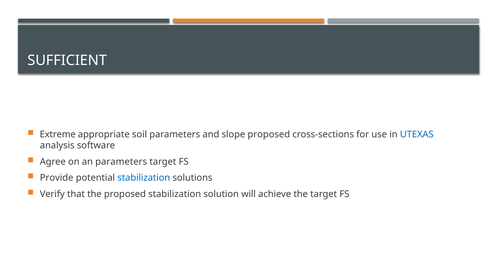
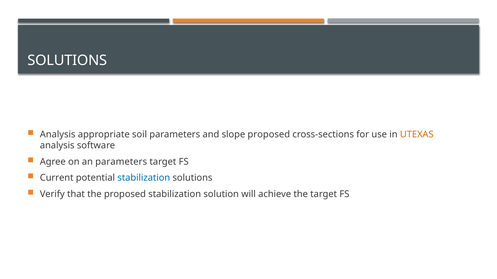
SUFFICIENT at (67, 60): SUFFICIENT -> SOLUTIONS
Extreme at (58, 135): Extreme -> Analysis
UTEXAS colour: blue -> orange
Provide: Provide -> Current
